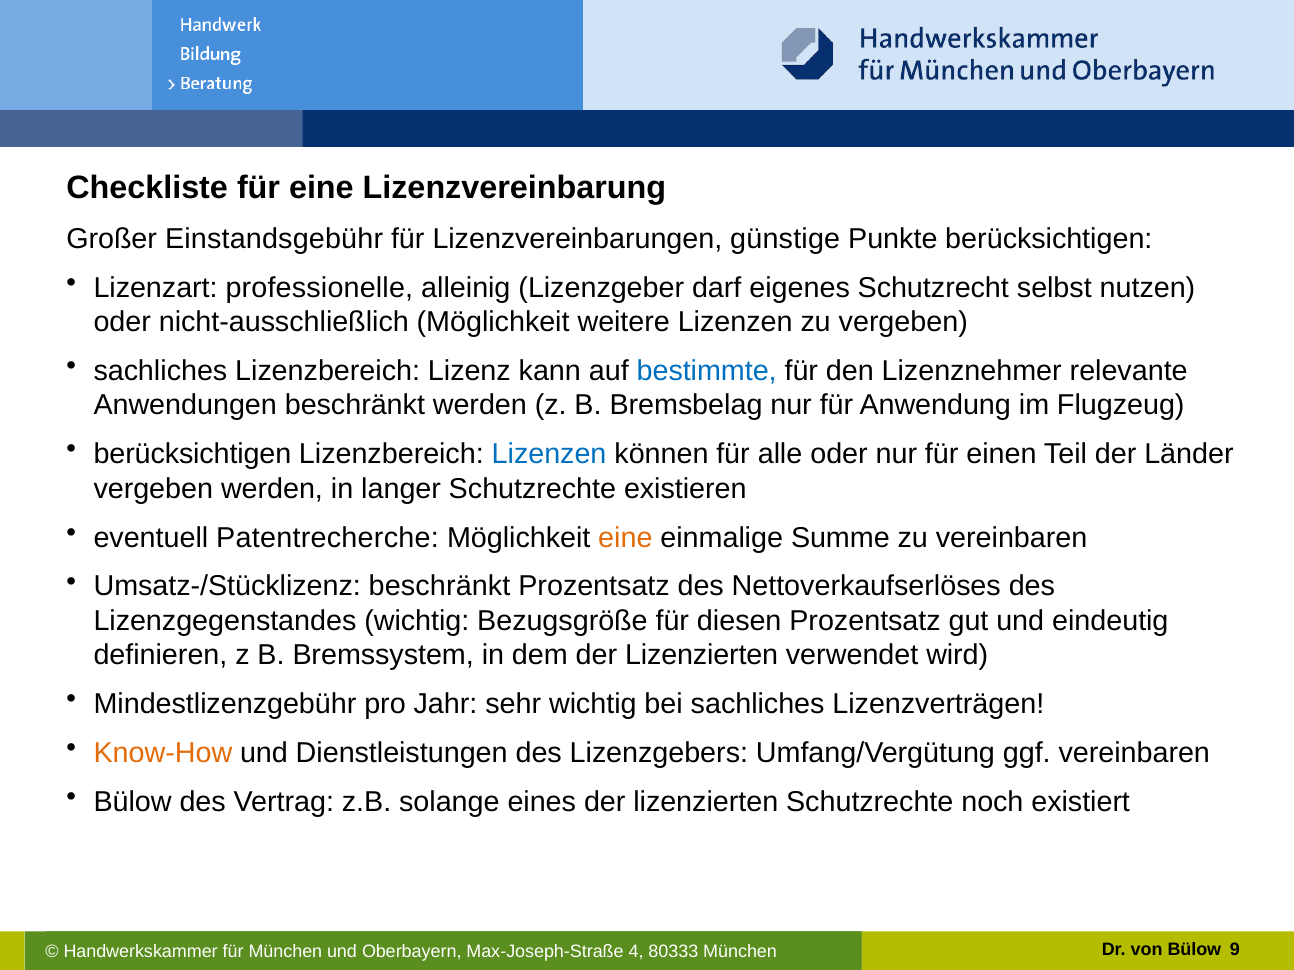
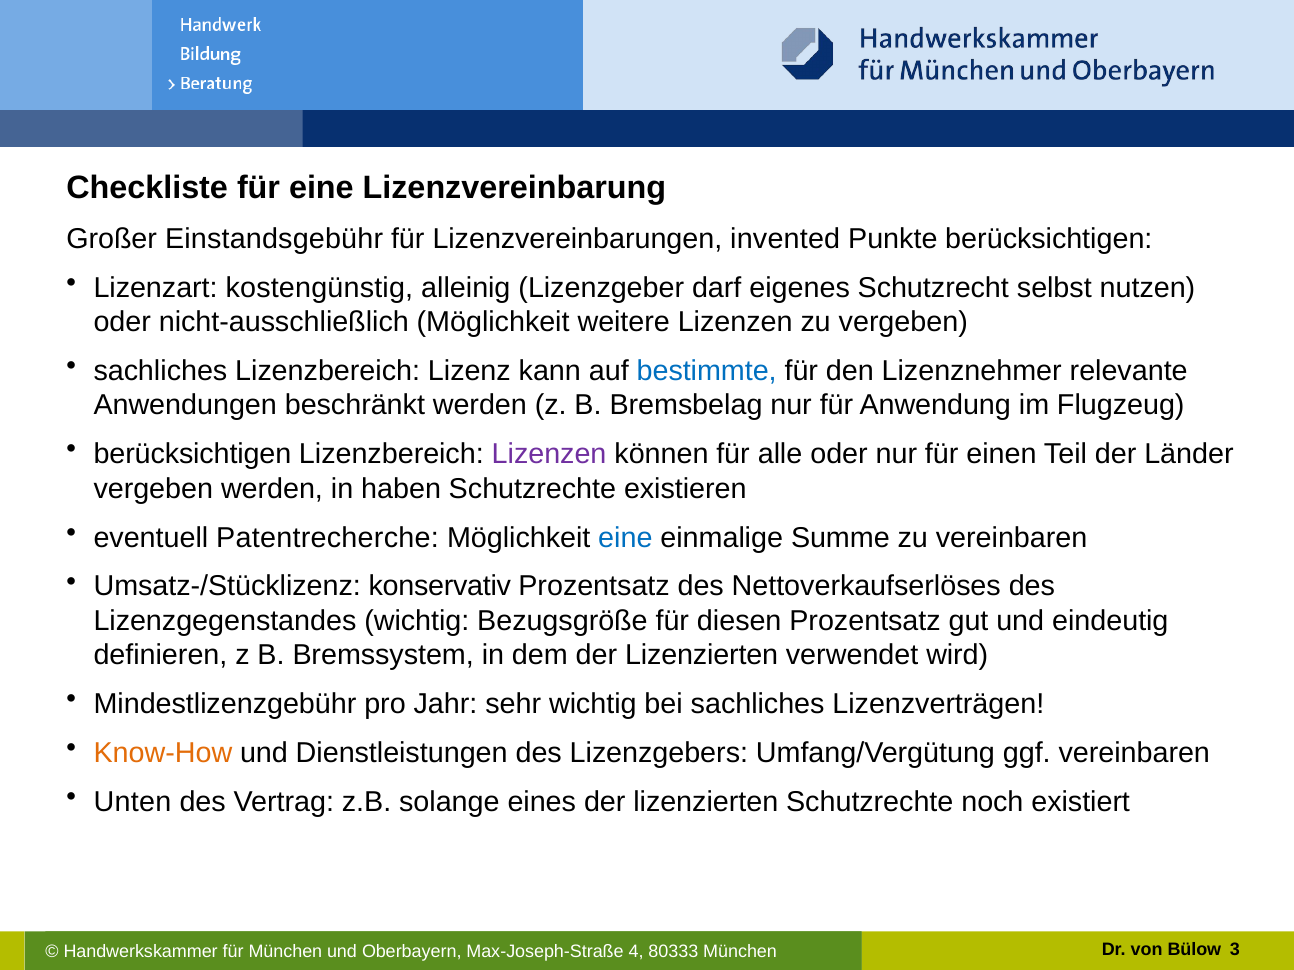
günstige: günstige -> invented
professionelle: professionelle -> kostengünstig
Lizenzen at (549, 454) colour: blue -> purple
langer: langer -> haben
eine at (625, 538) colour: orange -> blue
Umsatz-/Stücklizenz beschränkt: beschränkt -> konservativ
Bülow at (133, 802): Bülow -> Unten
9: 9 -> 3
